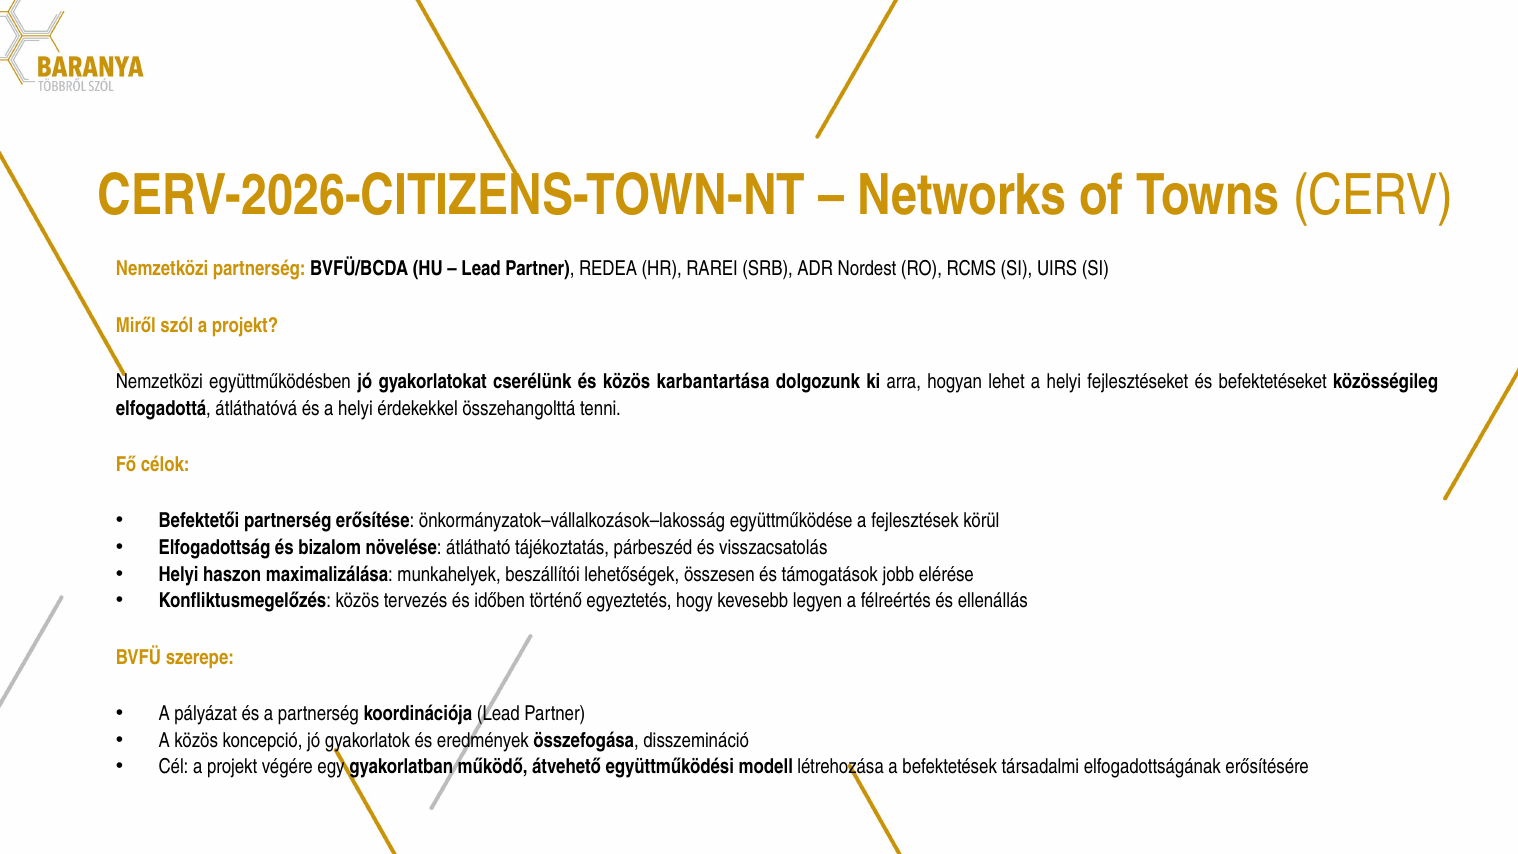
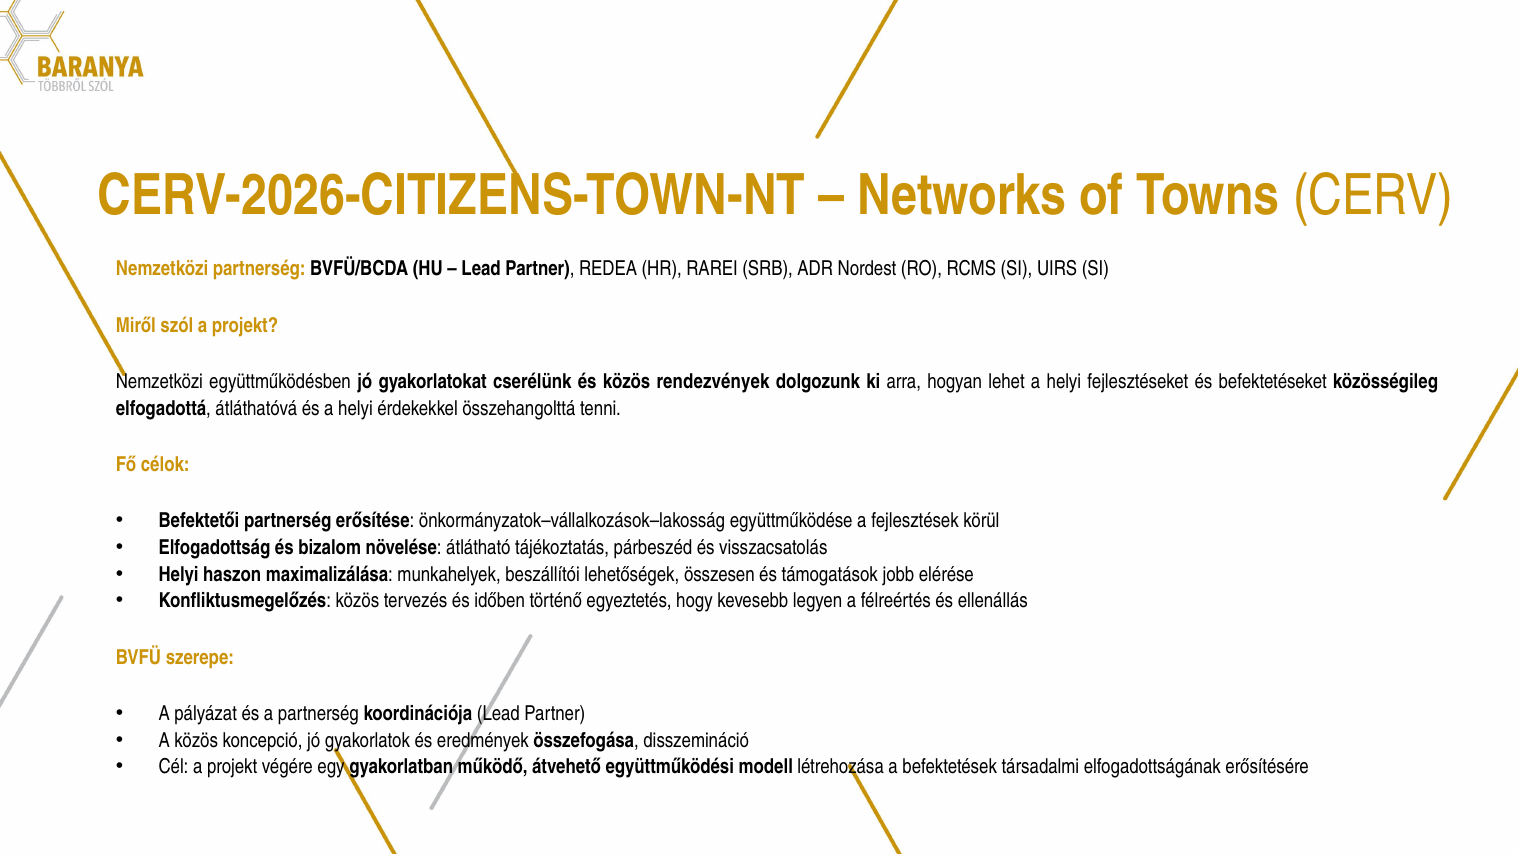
karbantartása: karbantartása -> rendezvények
